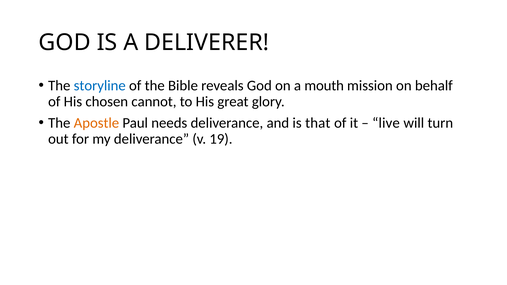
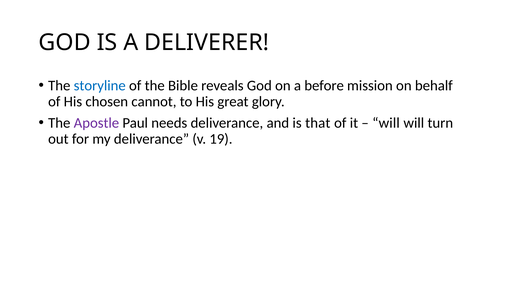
mouth: mouth -> before
Apostle colour: orange -> purple
live at (386, 123): live -> will
